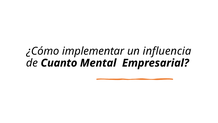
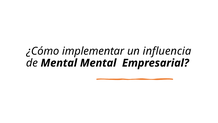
de Cuanto: Cuanto -> Mental
